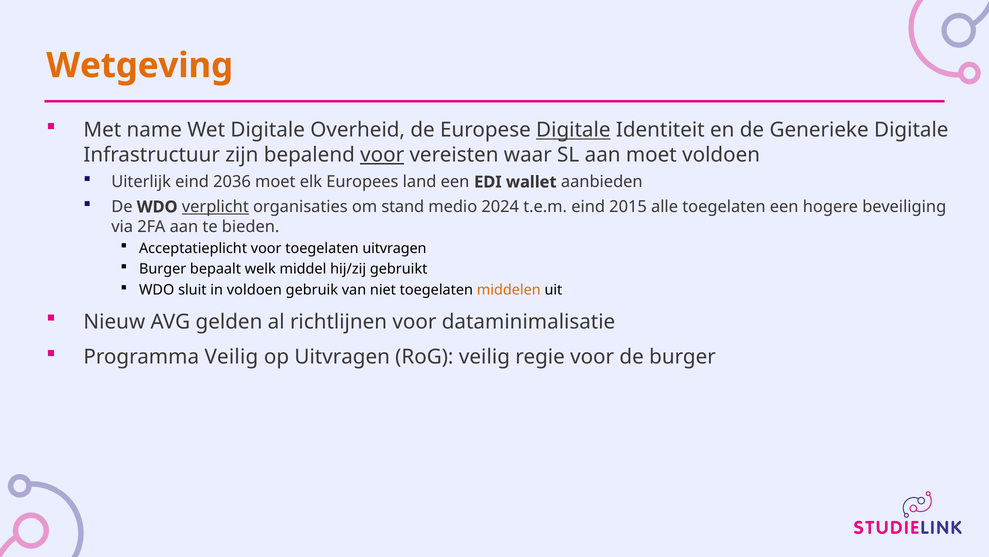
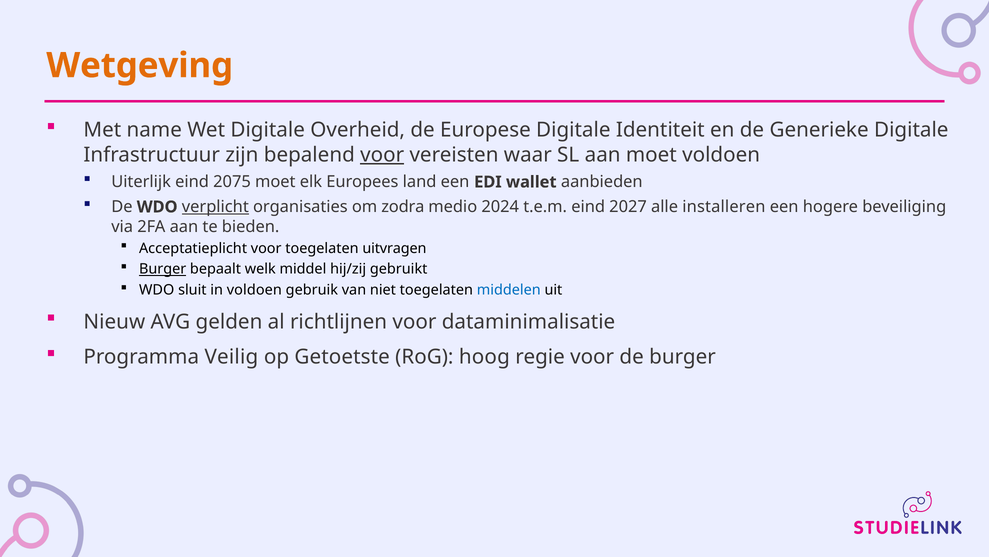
Digitale at (573, 130) underline: present -> none
2036: 2036 -> 2075
stand: stand -> zodra
2015: 2015 -> 2027
alle toegelaten: toegelaten -> installeren
Burger at (163, 269) underline: none -> present
middelen colour: orange -> blue
op Uitvragen: Uitvragen -> Getoetste
RoG veilig: veilig -> hoog
